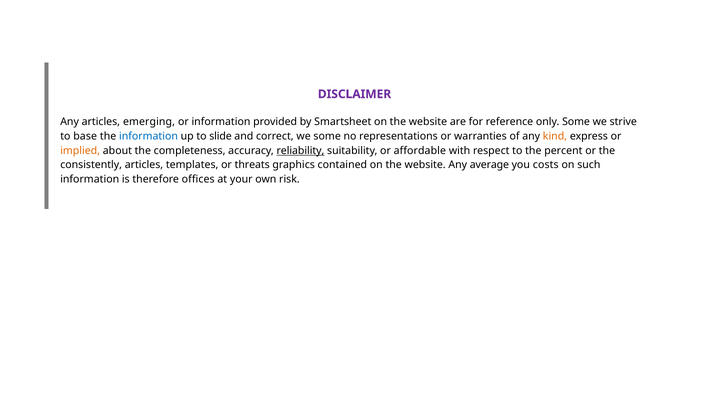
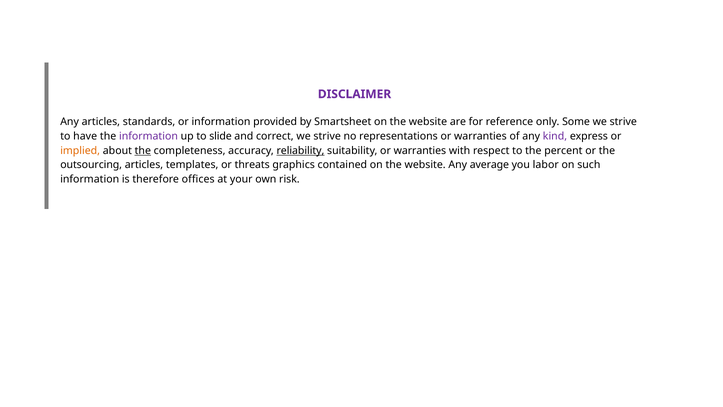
emerging: emerging -> standards
base: base -> have
information at (148, 136) colour: blue -> purple
correct we some: some -> strive
kind colour: orange -> purple
the at (143, 150) underline: none -> present
suitability or affordable: affordable -> warranties
consistently: consistently -> outsourcing
costs: costs -> labor
